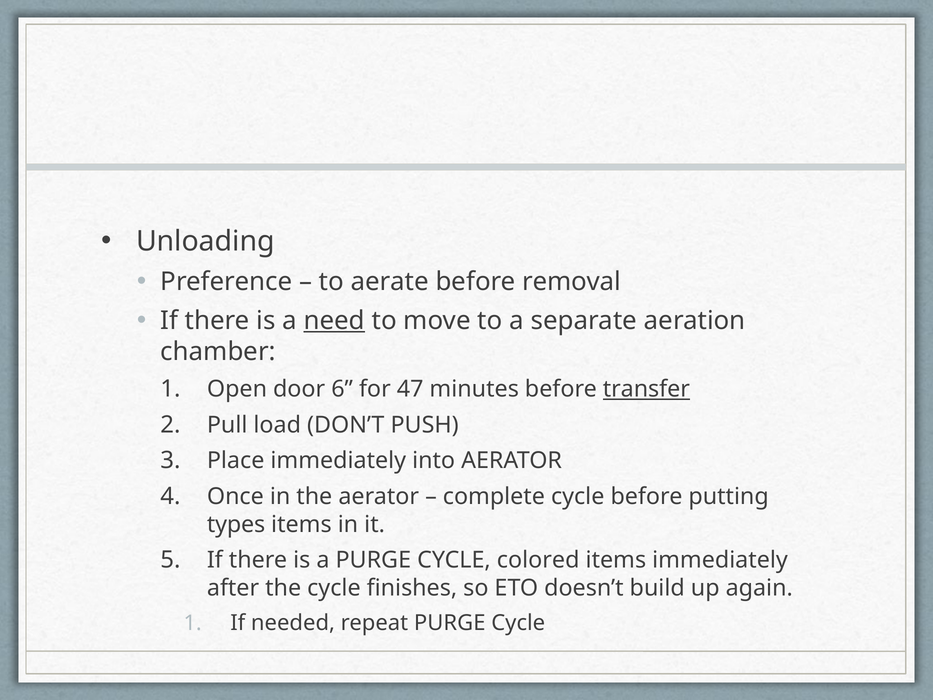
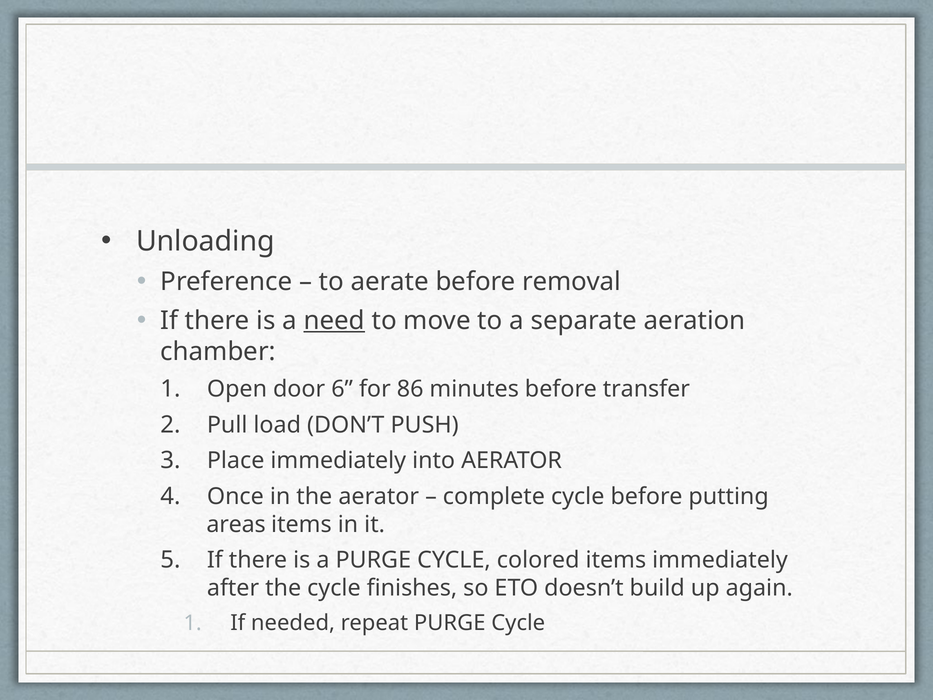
47: 47 -> 86
transfer underline: present -> none
types: types -> areas
